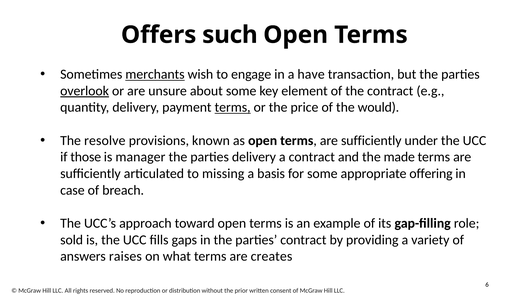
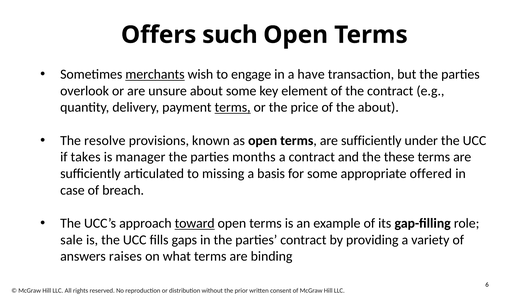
overlook underline: present -> none
the would: would -> about
those: those -> takes
parties delivery: delivery -> months
made: made -> these
offering: offering -> offered
toward underline: none -> present
sold: sold -> sale
creates: creates -> binding
